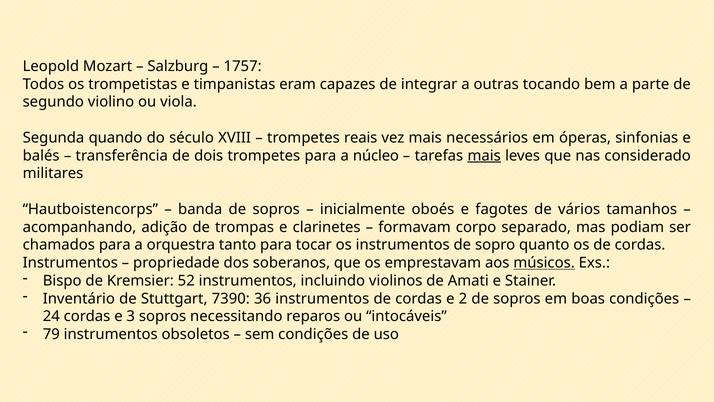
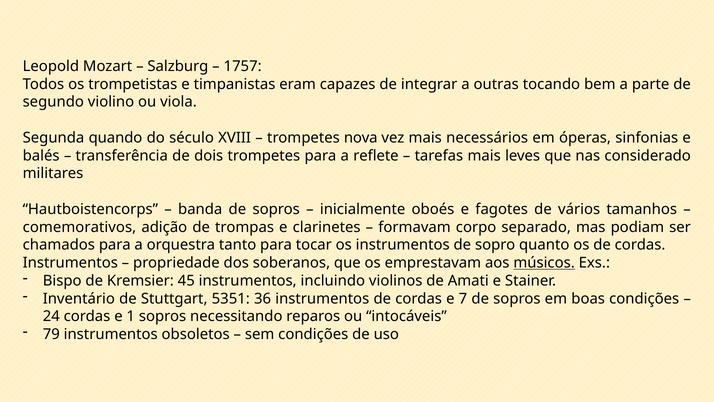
reais: reais -> nova
núcleo: núcleo -> reflete
mais at (484, 155) underline: present -> none
acompanhando: acompanhando -> comemorativos
52: 52 -> 45
7390: 7390 -> 5351
2: 2 -> 7
3: 3 -> 1
